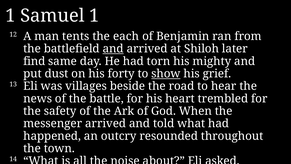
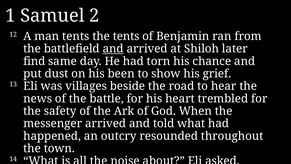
Samuel 1: 1 -> 2
the each: each -> tents
mighty: mighty -> chance
forty: forty -> been
show underline: present -> none
